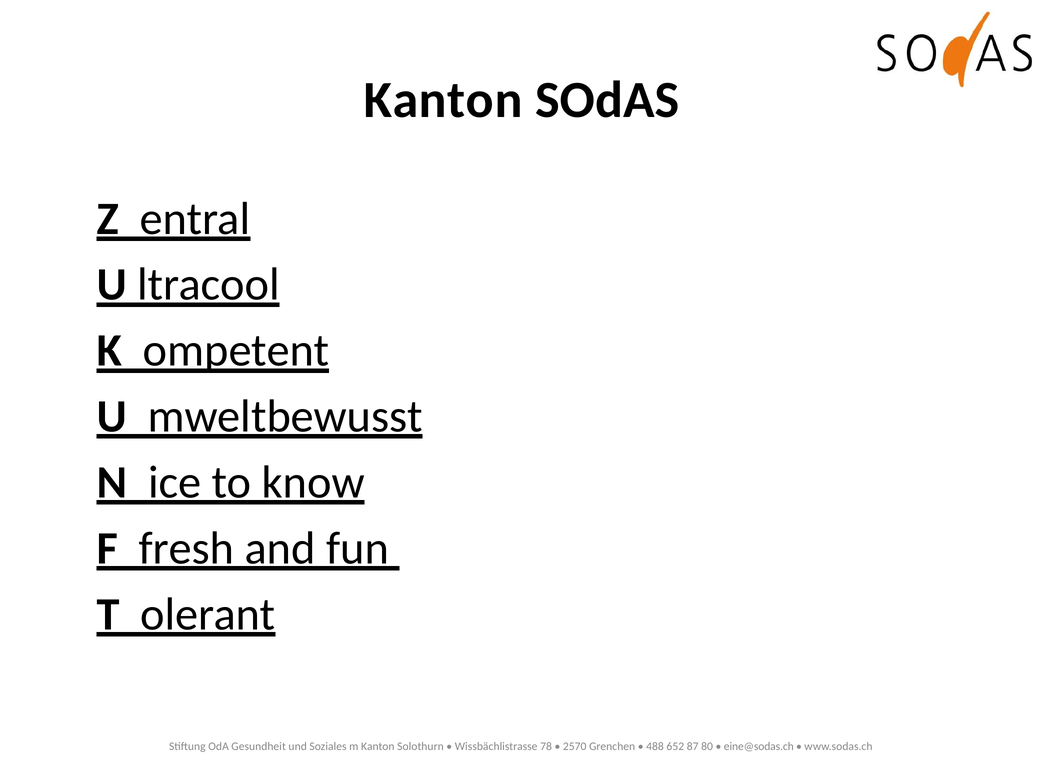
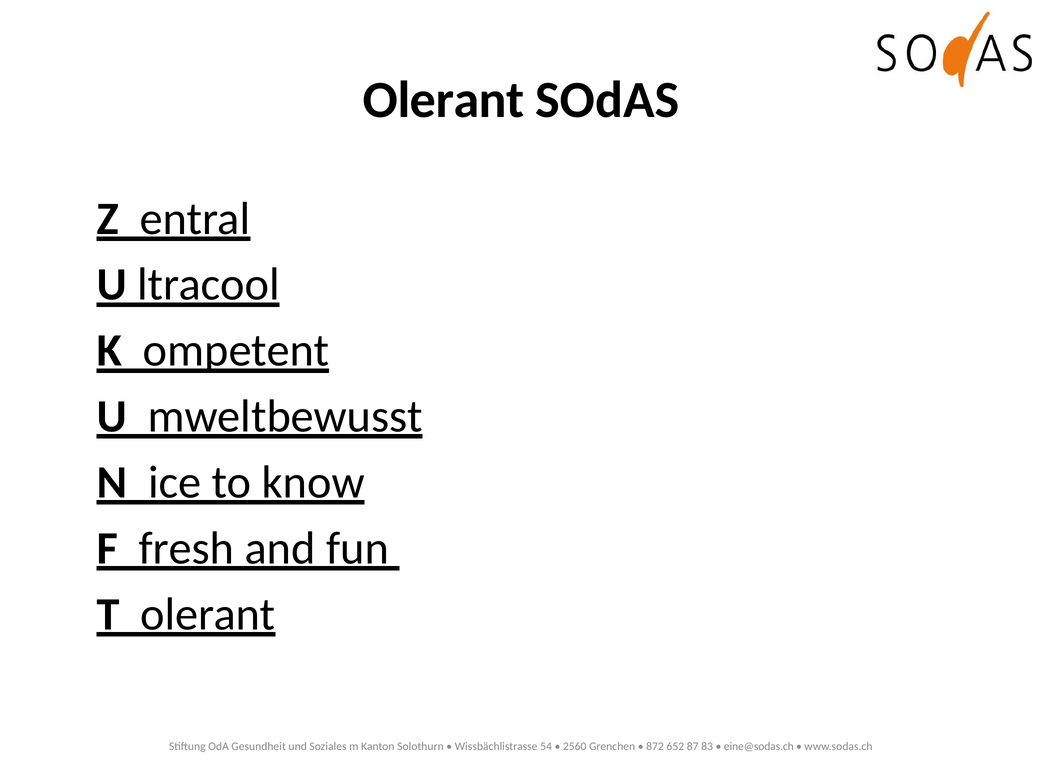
Kanton at (443, 100): Kanton -> Olerant
78: 78 -> 54
2570: 2570 -> 2560
488: 488 -> 872
80: 80 -> 83
